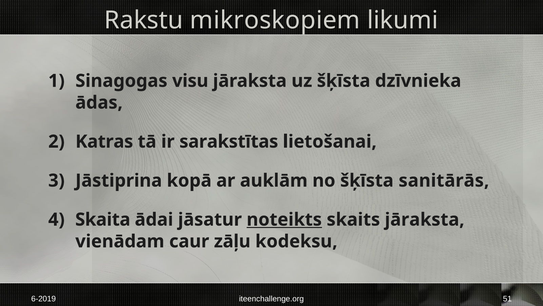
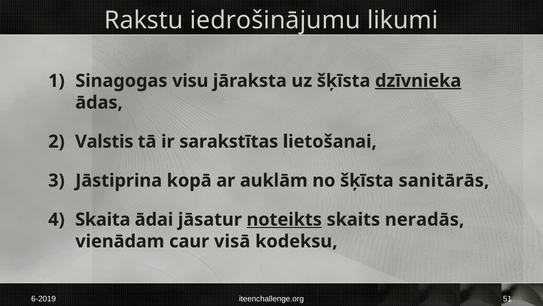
mikroskopiem: mikroskopiem -> iedrošinājumu
dzīvnieka underline: none -> present
Katras: Katras -> Valstis
skaits jāraksta: jāraksta -> neradās
zāļu: zāļu -> visā
